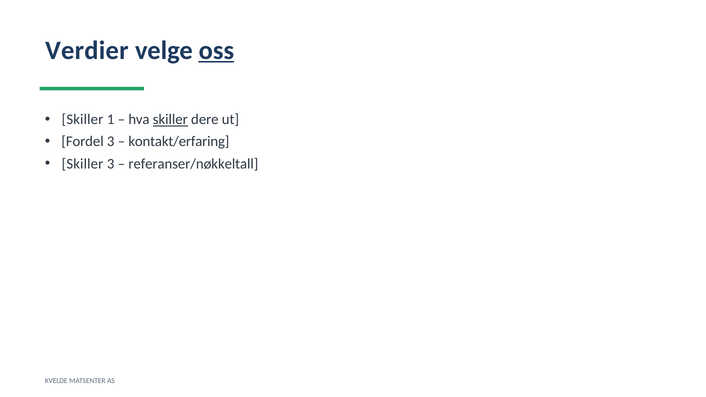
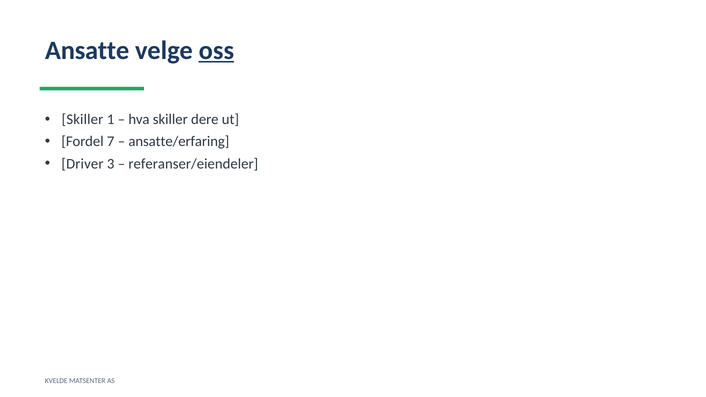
Verdier: Verdier -> Ansatte
skiller at (170, 120) underline: present -> none
Fordel 3: 3 -> 7
kontakt/erfaring: kontakt/erfaring -> ansatte/erfaring
Skiller at (83, 164): Skiller -> Driver
referanser/nøkkeltall: referanser/nøkkeltall -> referanser/eiendeler
